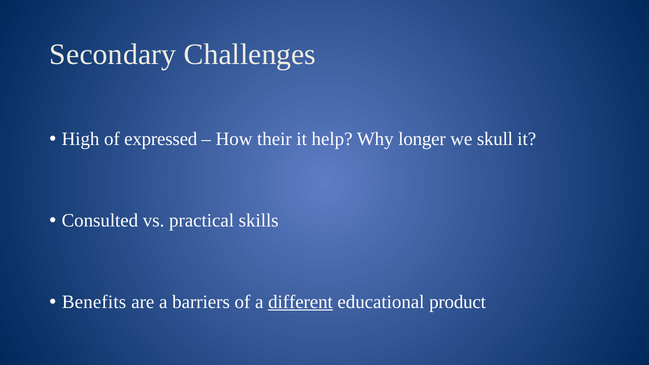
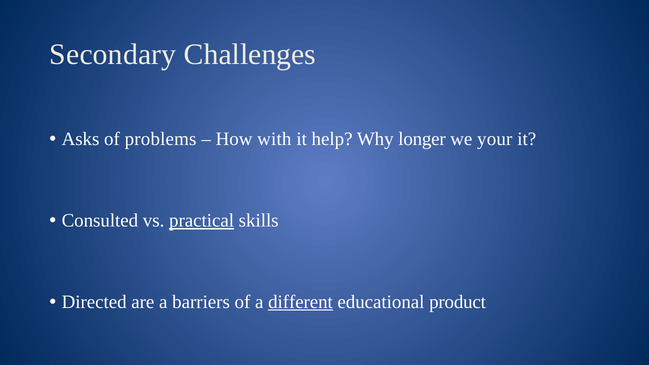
High: High -> Asks
expressed: expressed -> problems
their: their -> with
skull: skull -> your
practical underline: none -> present
Benefits: Benefits -> Directed
